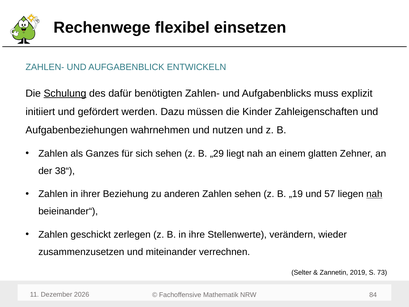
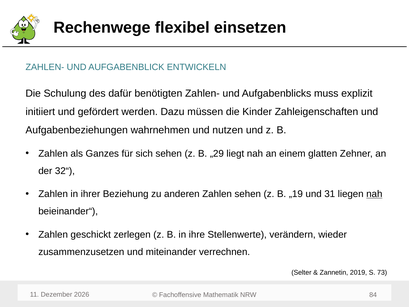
Schulung underline: present -> none
38“: 38“ -> 32“
57: 57 -> 31
